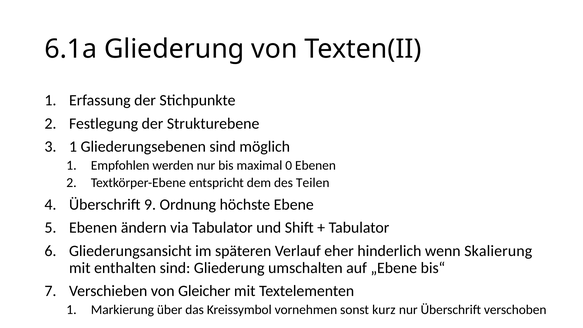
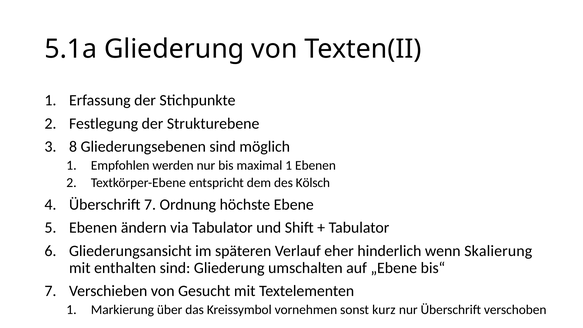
6.1a: 6.1a -> 5.1a
3 1: 1 -> 8
maximal 0: 0 -> 1
Teilen: Teilen -> Kölsch
Überschrift 9: 9 -> 7
Gleicher: Gleicher -> Gesucht
